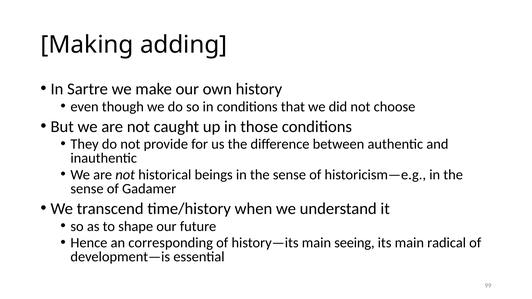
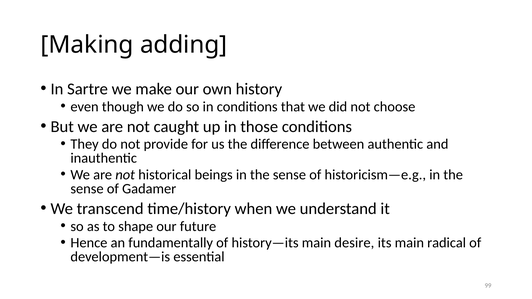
corresponding: corresponding -> fundamentally
seeing: seeing -> desire
